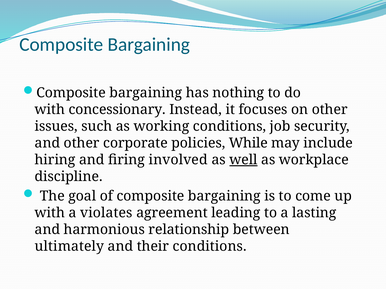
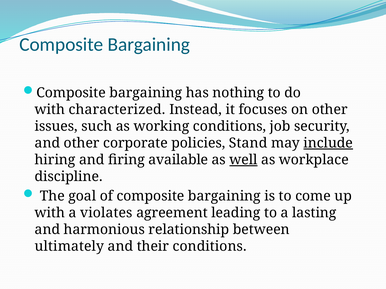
concessionary: concessionary -> characterized
While: While -> Stand
include underline: none -> present
involved: involved -> available
